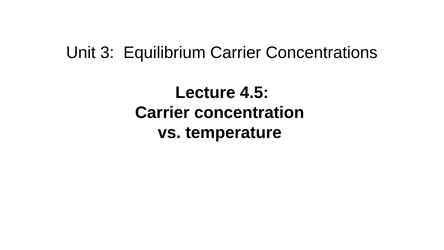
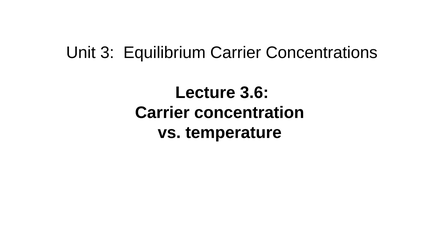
4.5: 4.5 -> 3.6
